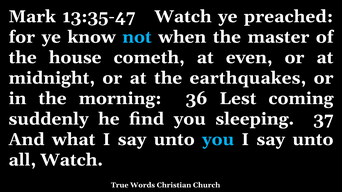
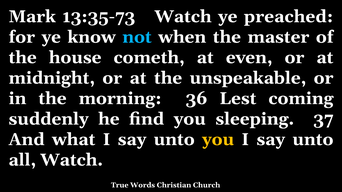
13:35-47: 13:35-47 -> 13:35-73
earthquakes: earthquakes -> unspeakable
you at (218, 140) colour: light blue -> yellow
